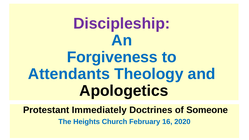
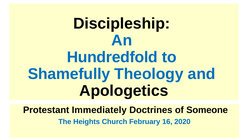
Discipleship colour: purple -> black
Forgiveness: Forgiveness -> Hundredfold
Attendants: Attendants -> Shamefully
